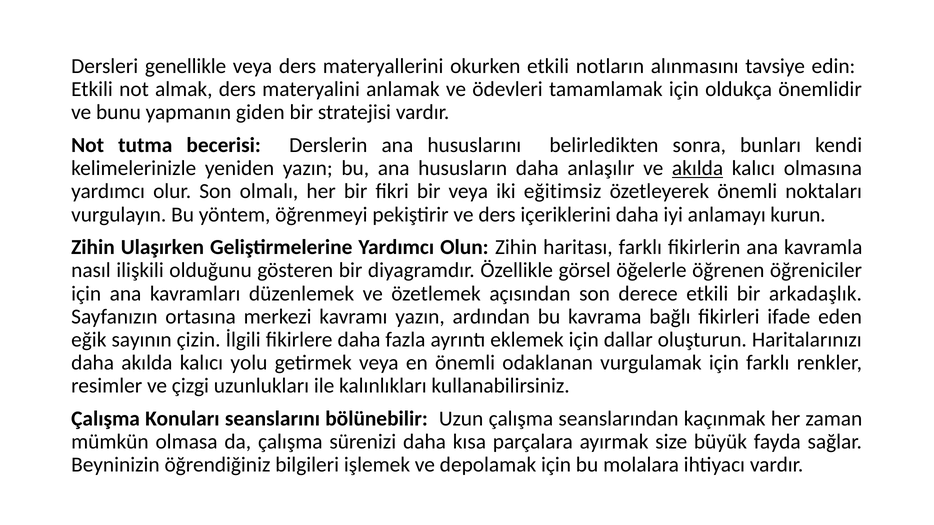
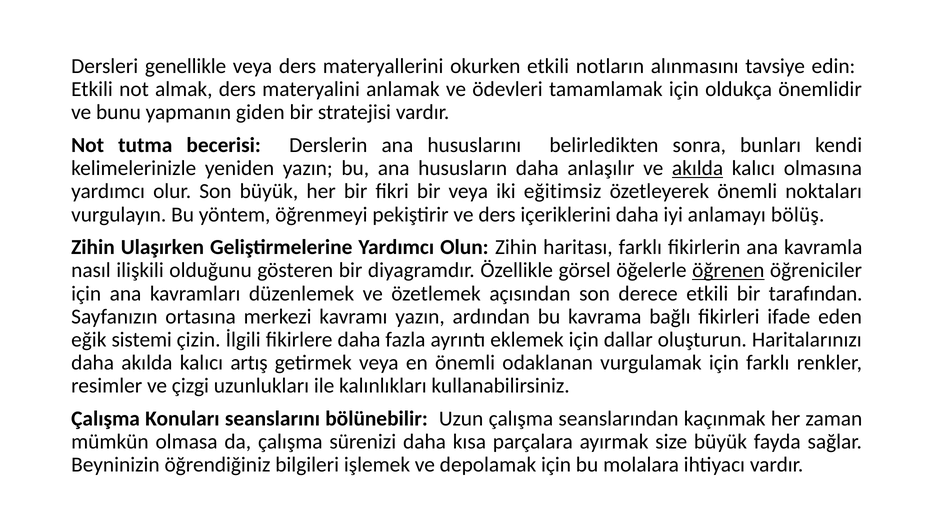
Son olmalı: olmalı -> büyük
kurun: kurun -> bölüş
öğrenen underline: none -> present
arkadaşlık: arkadaşlık -> tarafından
sayının: sayının -> sistemi
yolu: yolu -> artış
